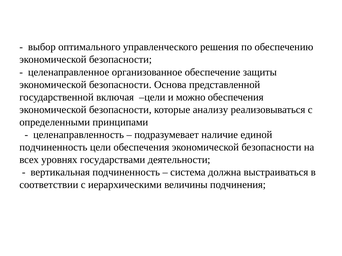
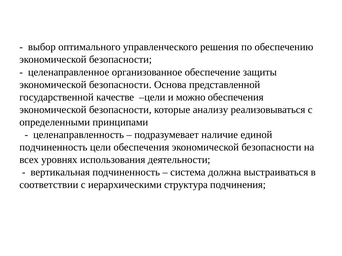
включая: включая -> качестве
государствами: государствами -> использования
величины: величины -> структура
